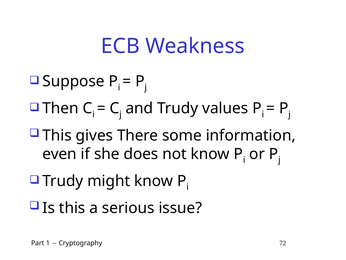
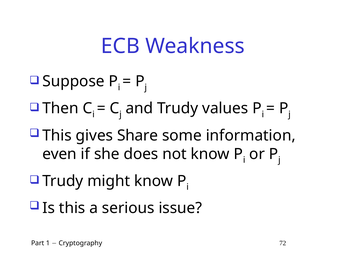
There: There -> Share
